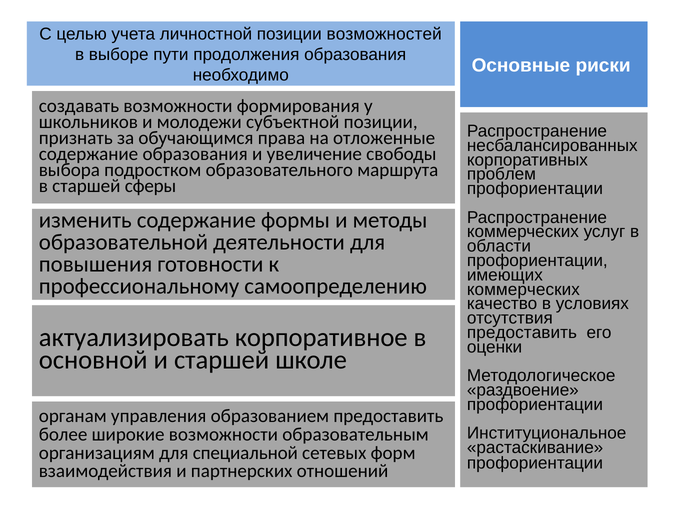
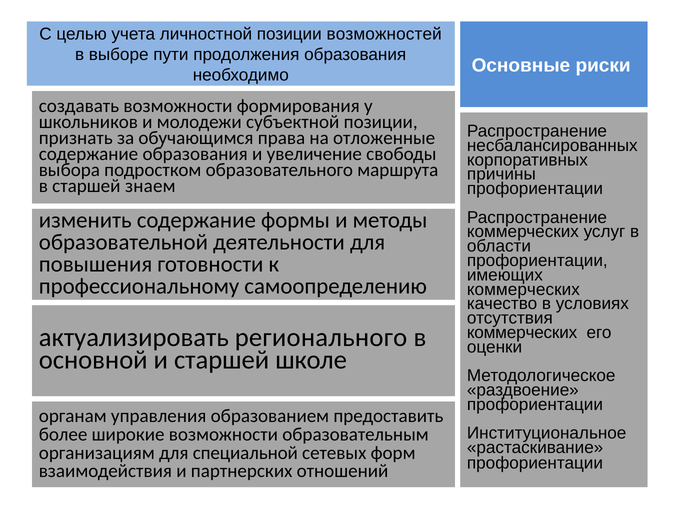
проблем: проблем -> причины
сферы: сферы -> знаем
предоставить at (522, 332): предоставить -> коммерческих
корпоративное: корпоративное -> регионального
